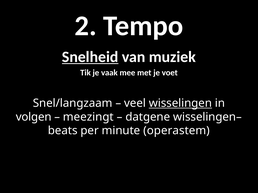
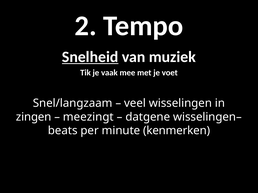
wisselingen underline: present -> none
volgen: volgen -> zingen
operastem: operastem -> kenmerken
